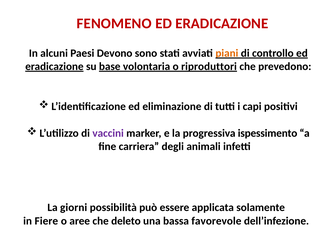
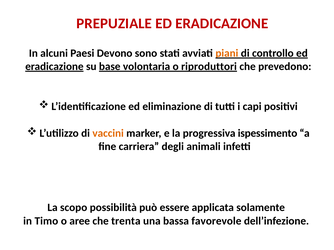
FENOMENO: FENOMENO -> PREPUZIALE
vaccini colour: purple -> orange
giorni: giorni -> scopo
Fiere: Fiere -> Timo
deleto: deleto -> trenta
